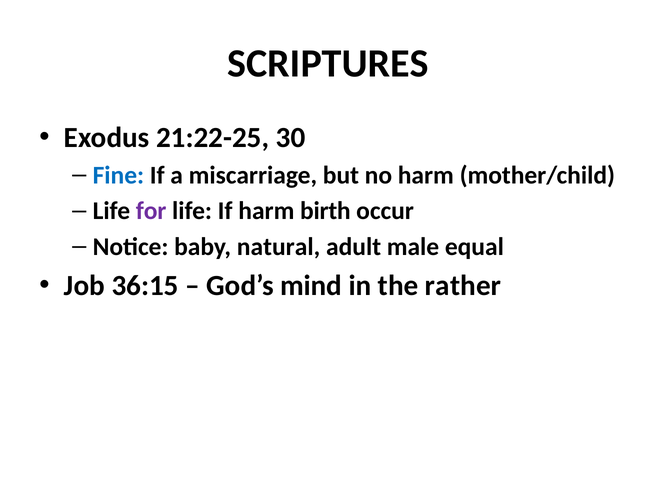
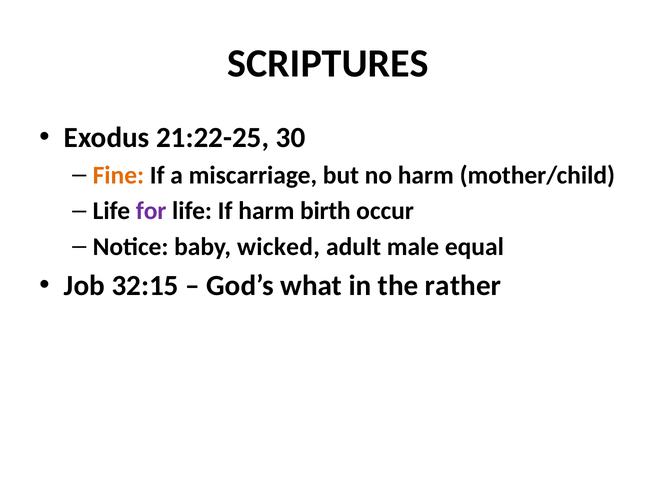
Fine colour: blue -> orange
natural: natural -> wicked
36:15: 36:15 -> 32:15
mind: mind -> what
